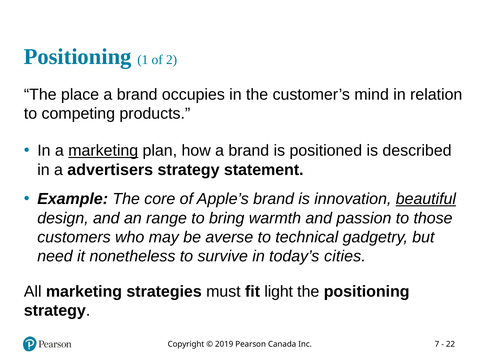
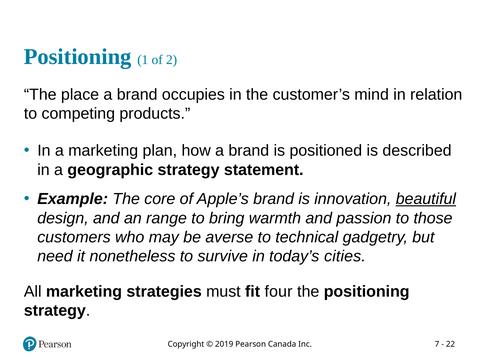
marketing at (103, 150) underline: present -> none
advertisers: advertisers -> geographic
light: light -> four
